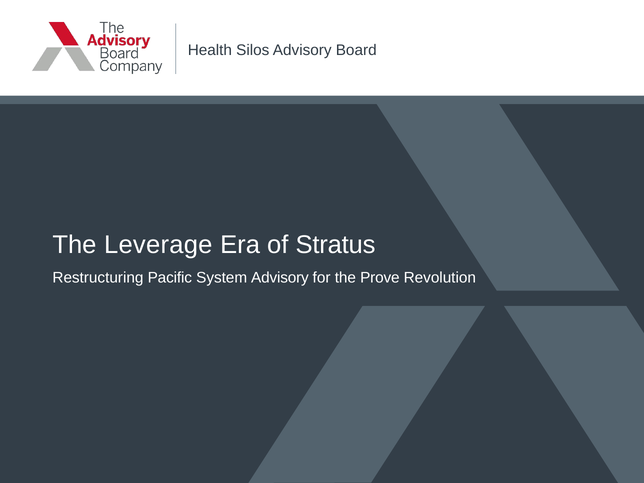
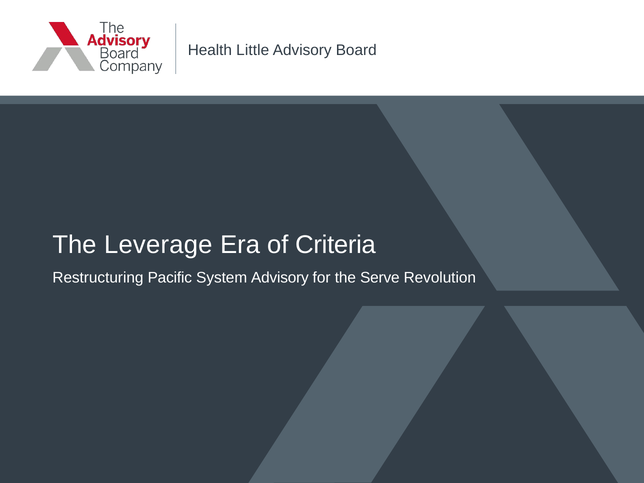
Silos: Silos -> Little
Stratus: Stratus -> Criteria
Prove: Prove -> Serve
